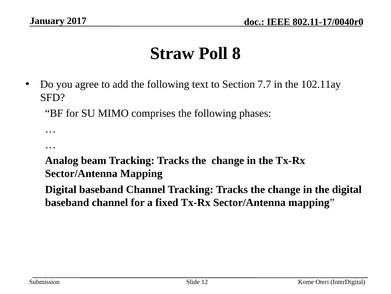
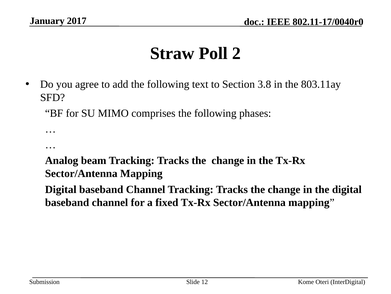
8: 8 -> 2
7.7: 7.7 -> 3.8
102.11ay: 102.11ay -> 803.11ay
